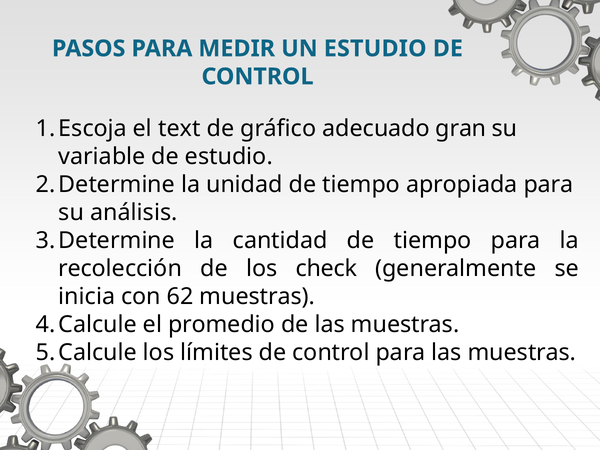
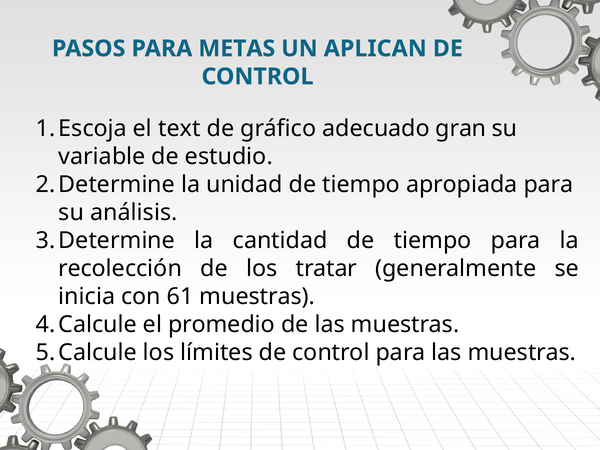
MEDIR: MEDIR -> METAS
UN ESTUDIO: ESTUDIO -> APLICAN
check: check -> tratar
62: 62 -> 61
